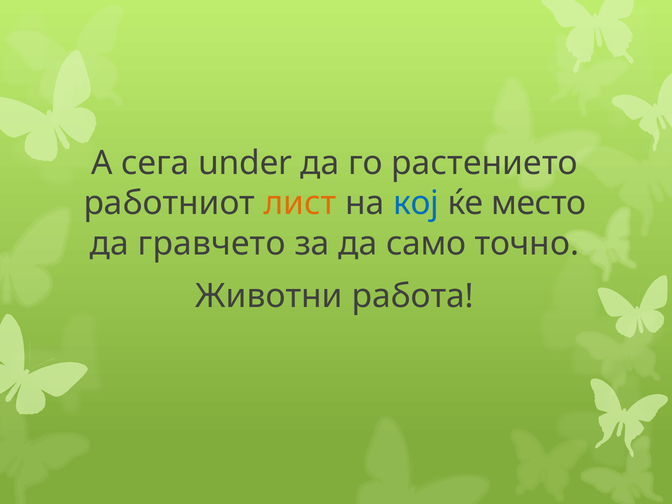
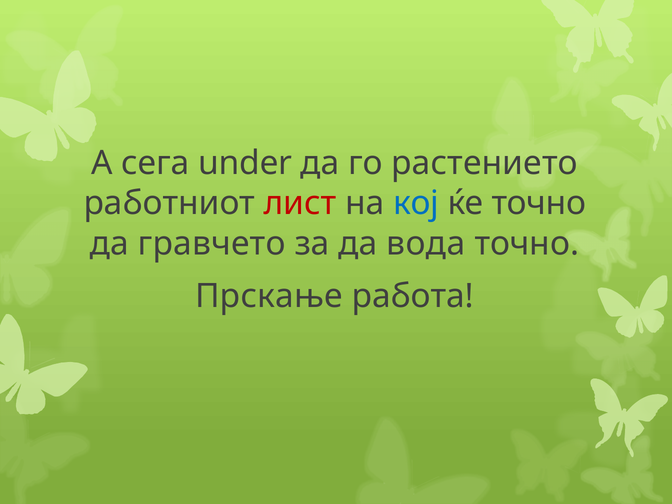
лист colour: orange -> red
ќе место: место -> точно
само: само -> вода
Животни: Животни -> Прскање
